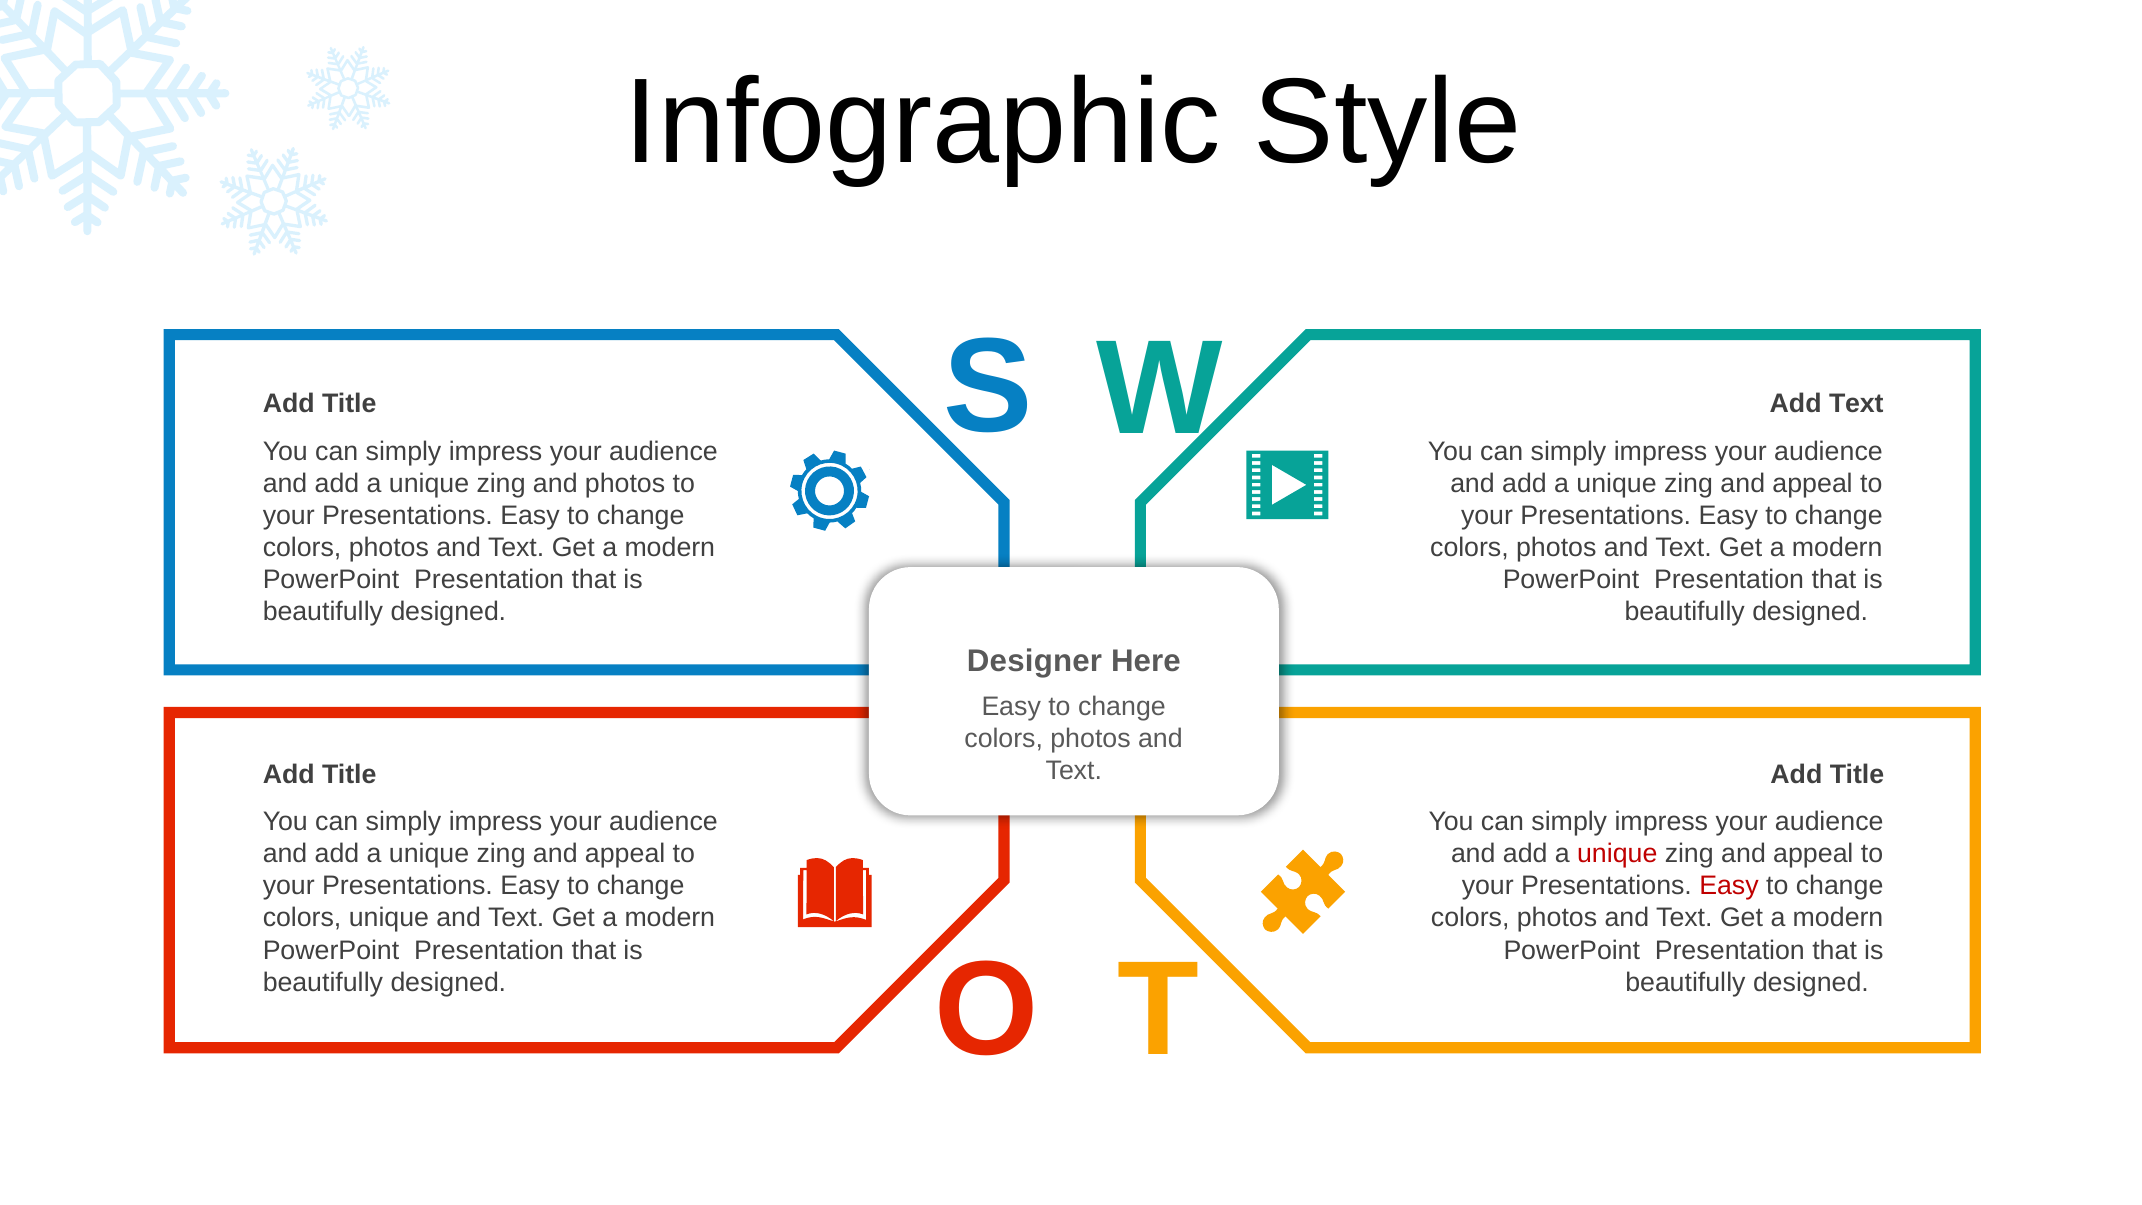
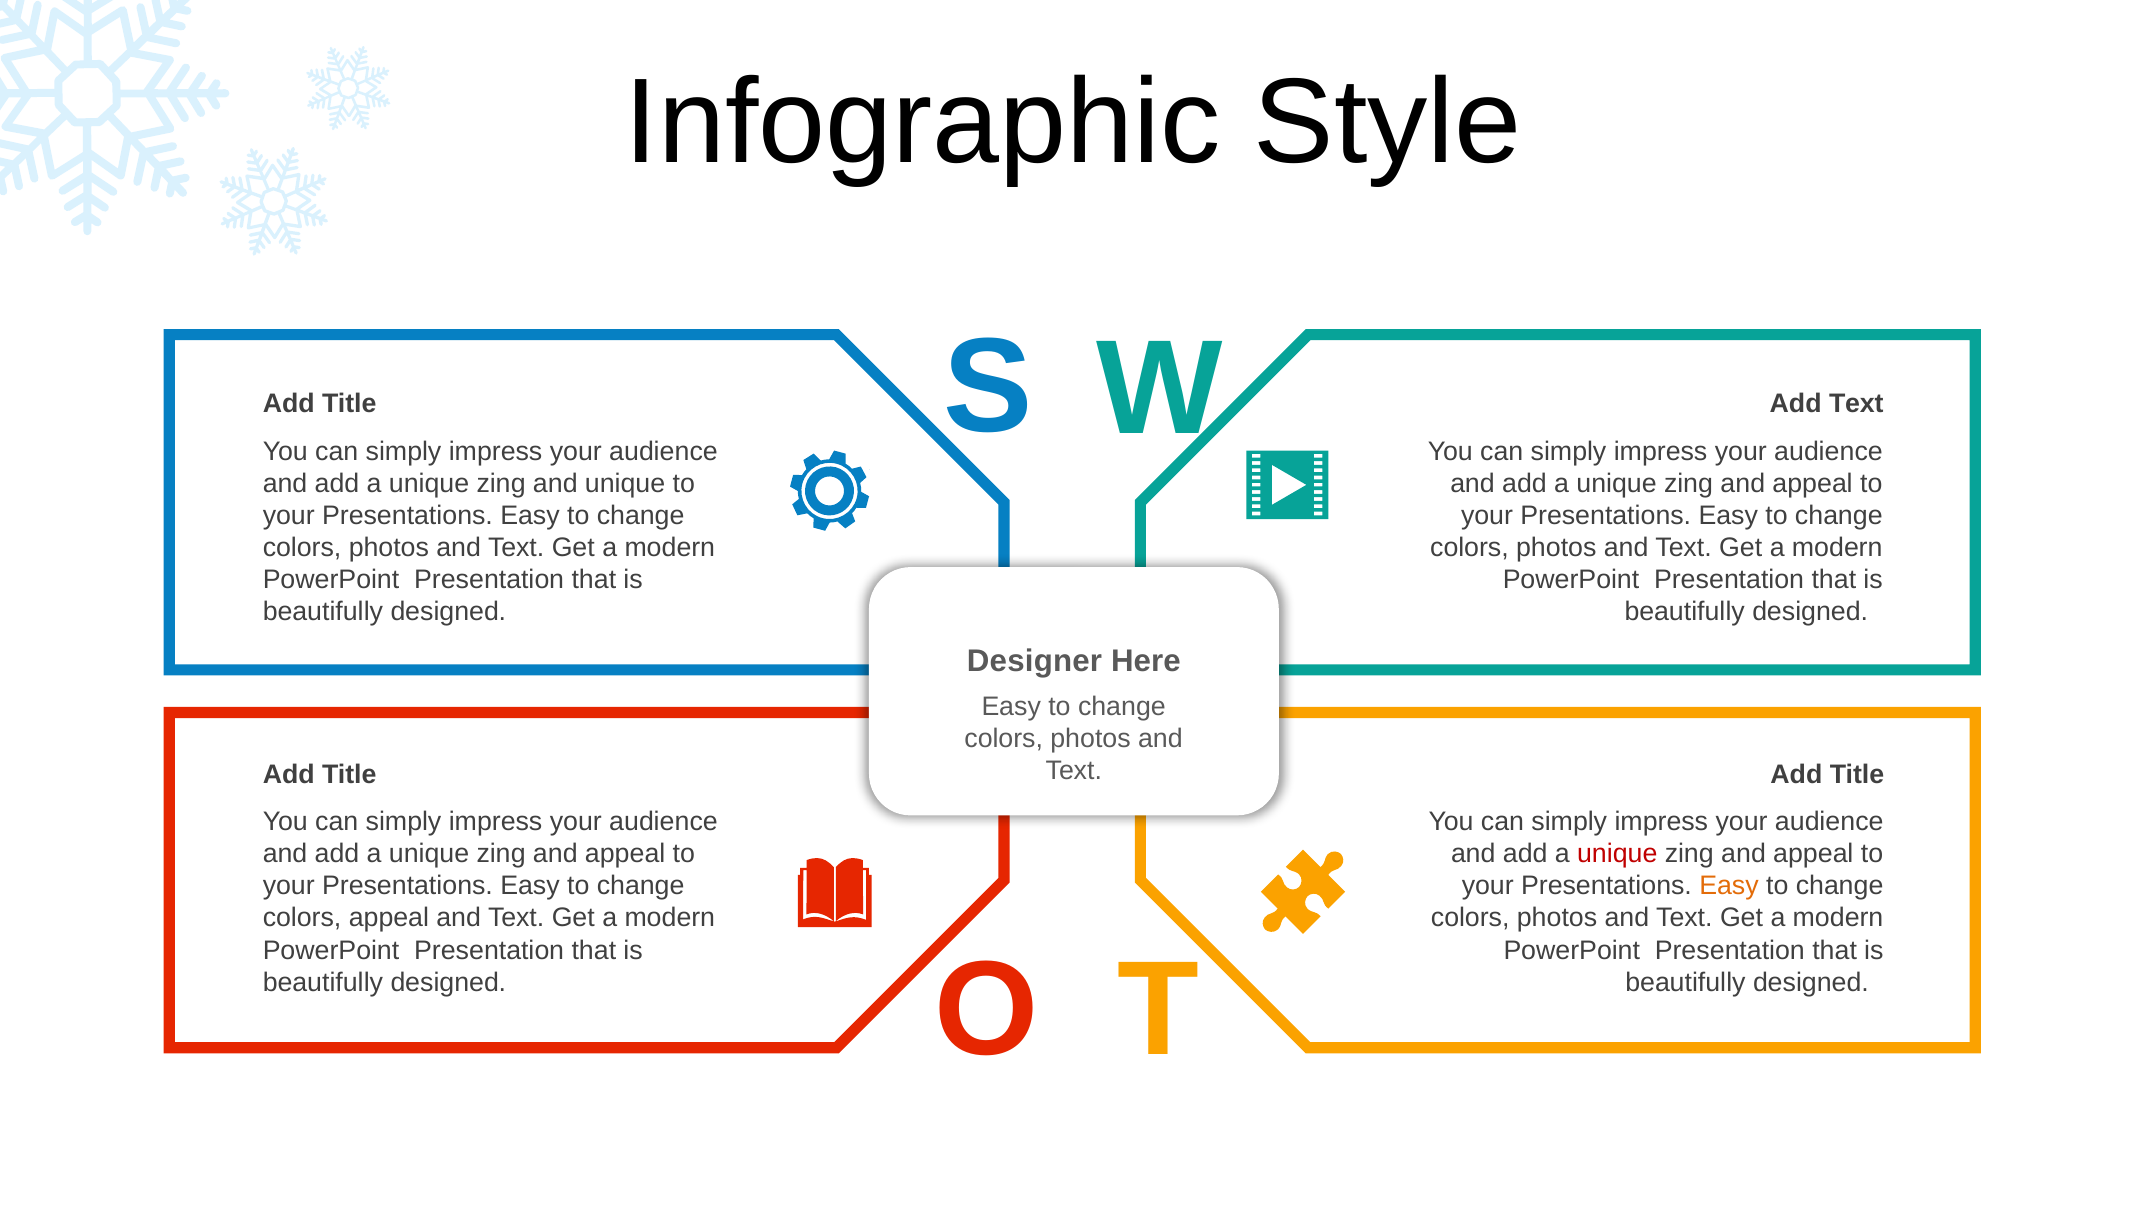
and photos: photos -> unique
Easy at (1729, 886) colour: red -> orange
colors unique: unique -> appeal
